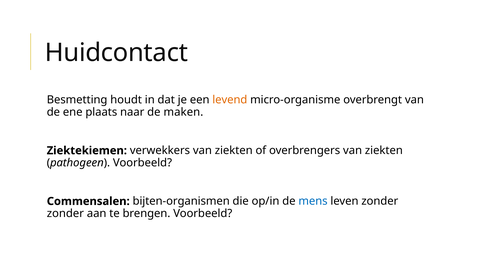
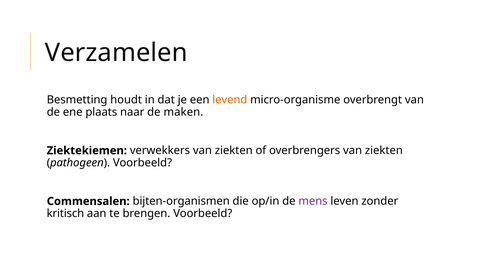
Huidcontact: Huidcontact -> Verzamelen
mens colour: blue -> purple
zonder at (65, 214): zonder -> kritisch
